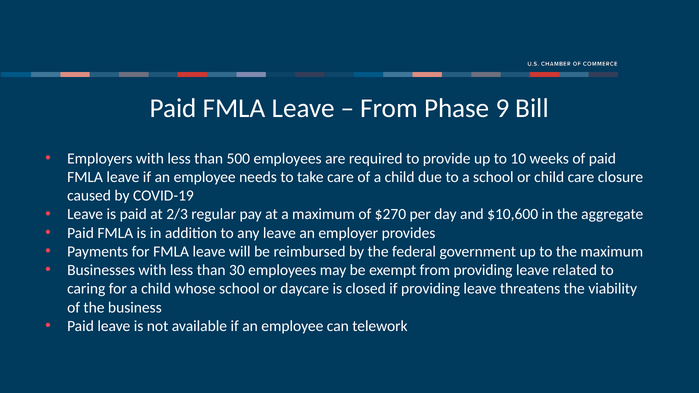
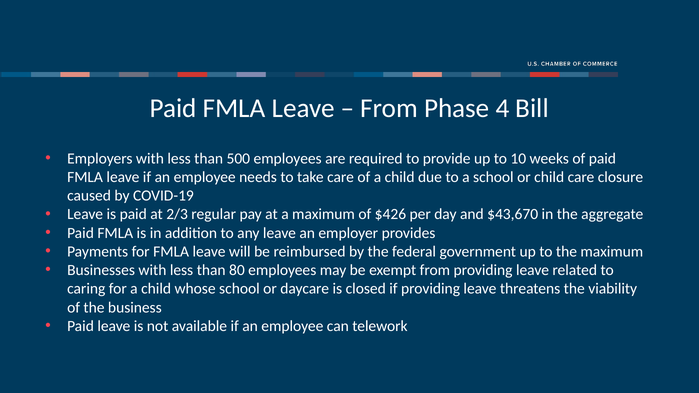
9: 9 -> 4
$270: $270 -> $426
$10,600: $10,600 -> $43,670
30: 30 -> 80
